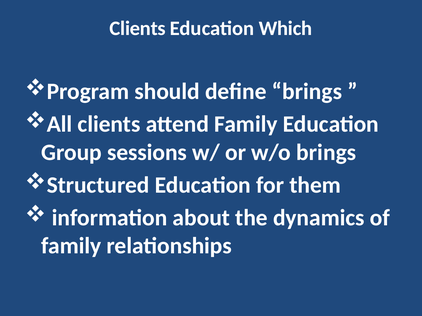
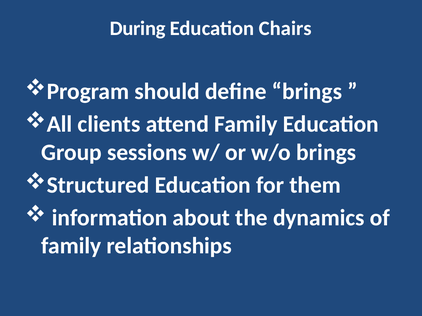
Clients at (138, 29): Clients -> During
Which: Which -> Chairs
